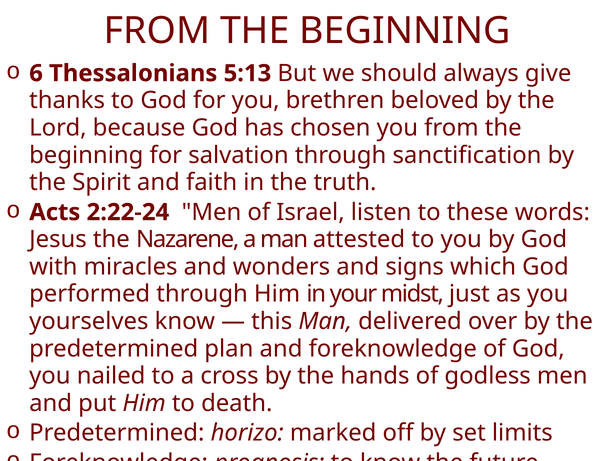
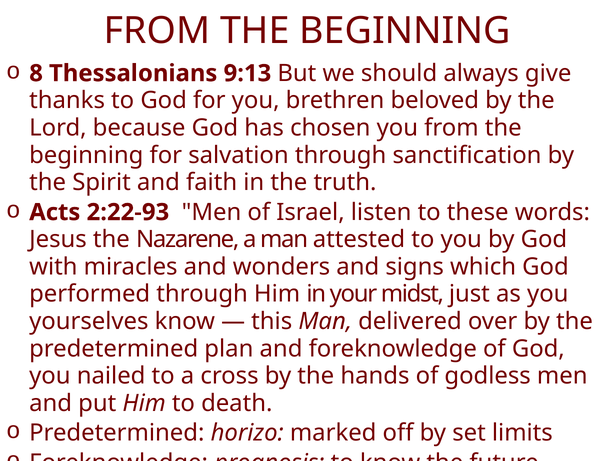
6: 6 -> 8
5:13: 5:13 -> 9:13
2:22-24: 2:22-24 -> 2:22-93
